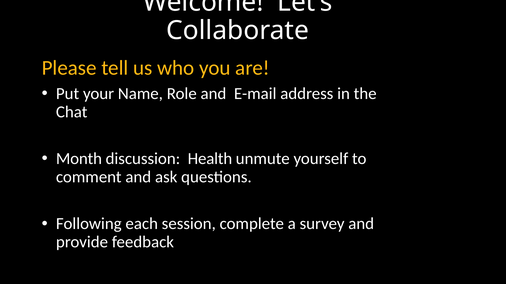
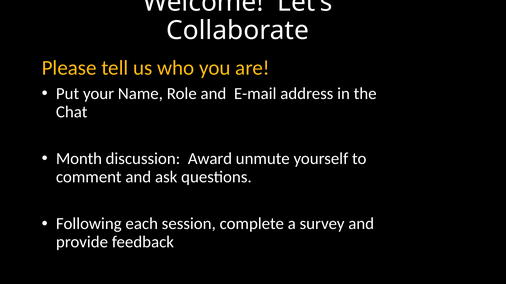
Health: Health -> Award
